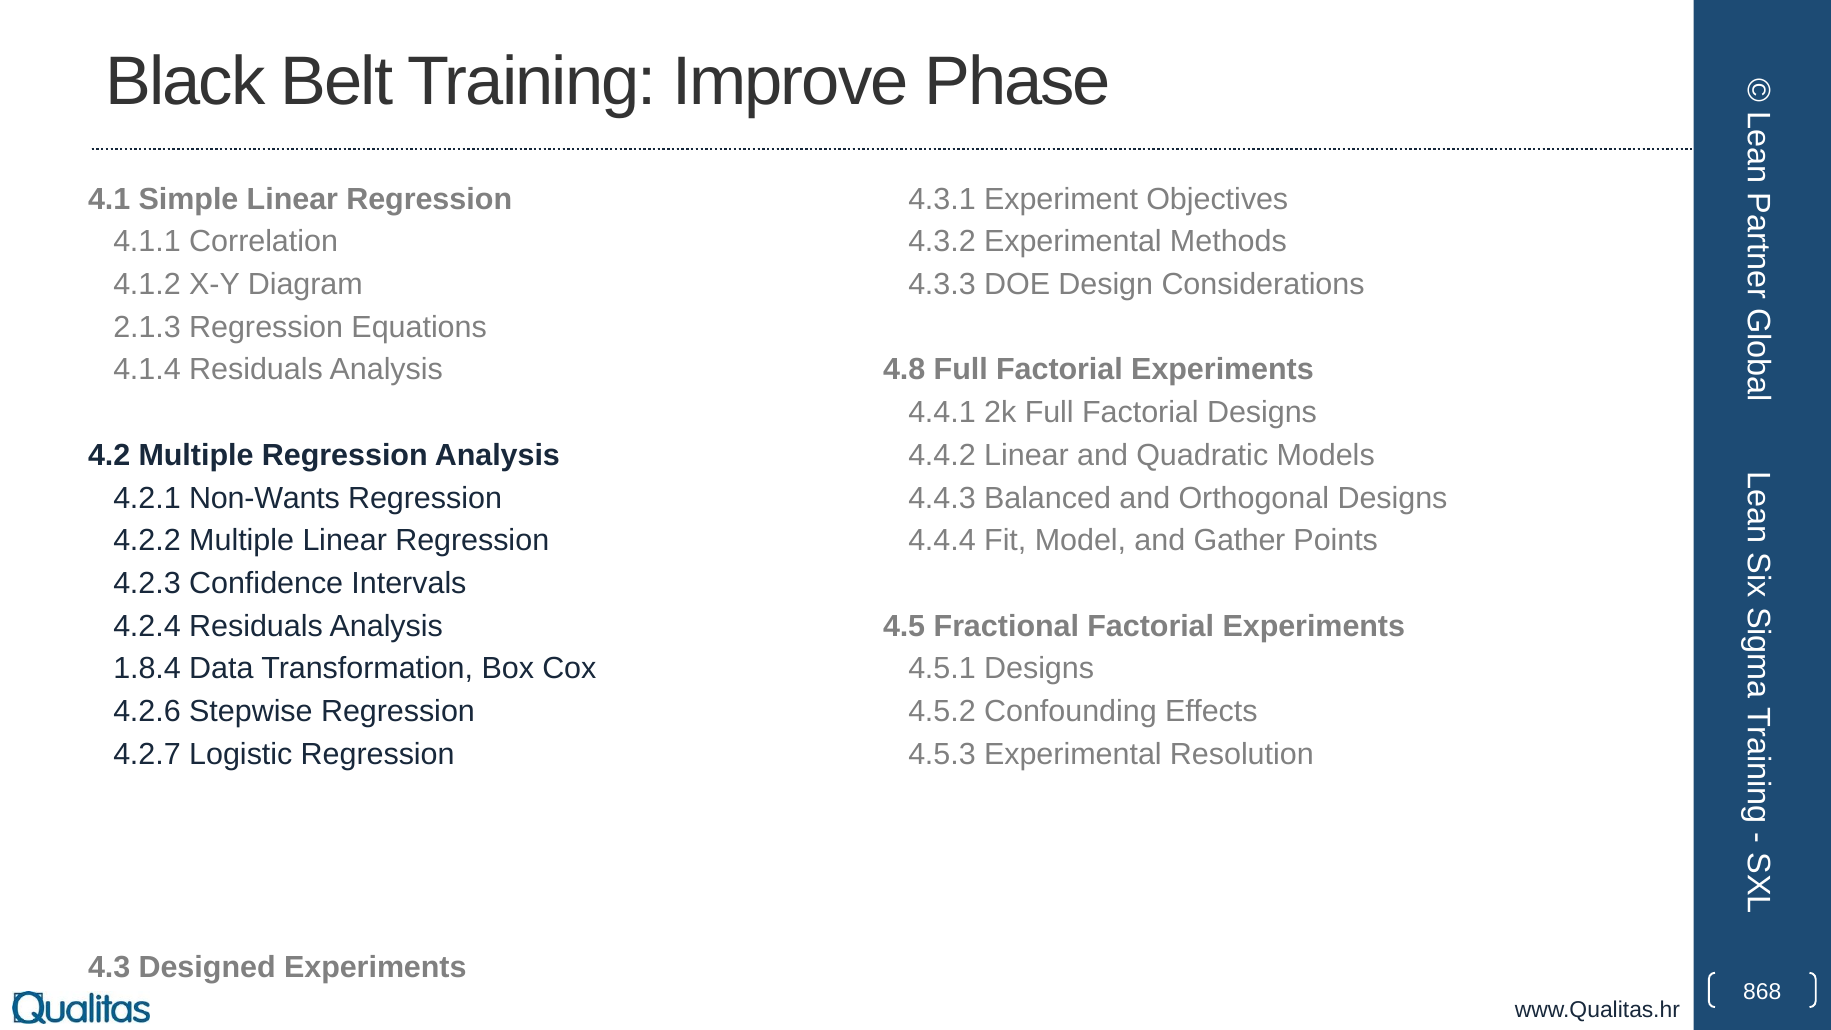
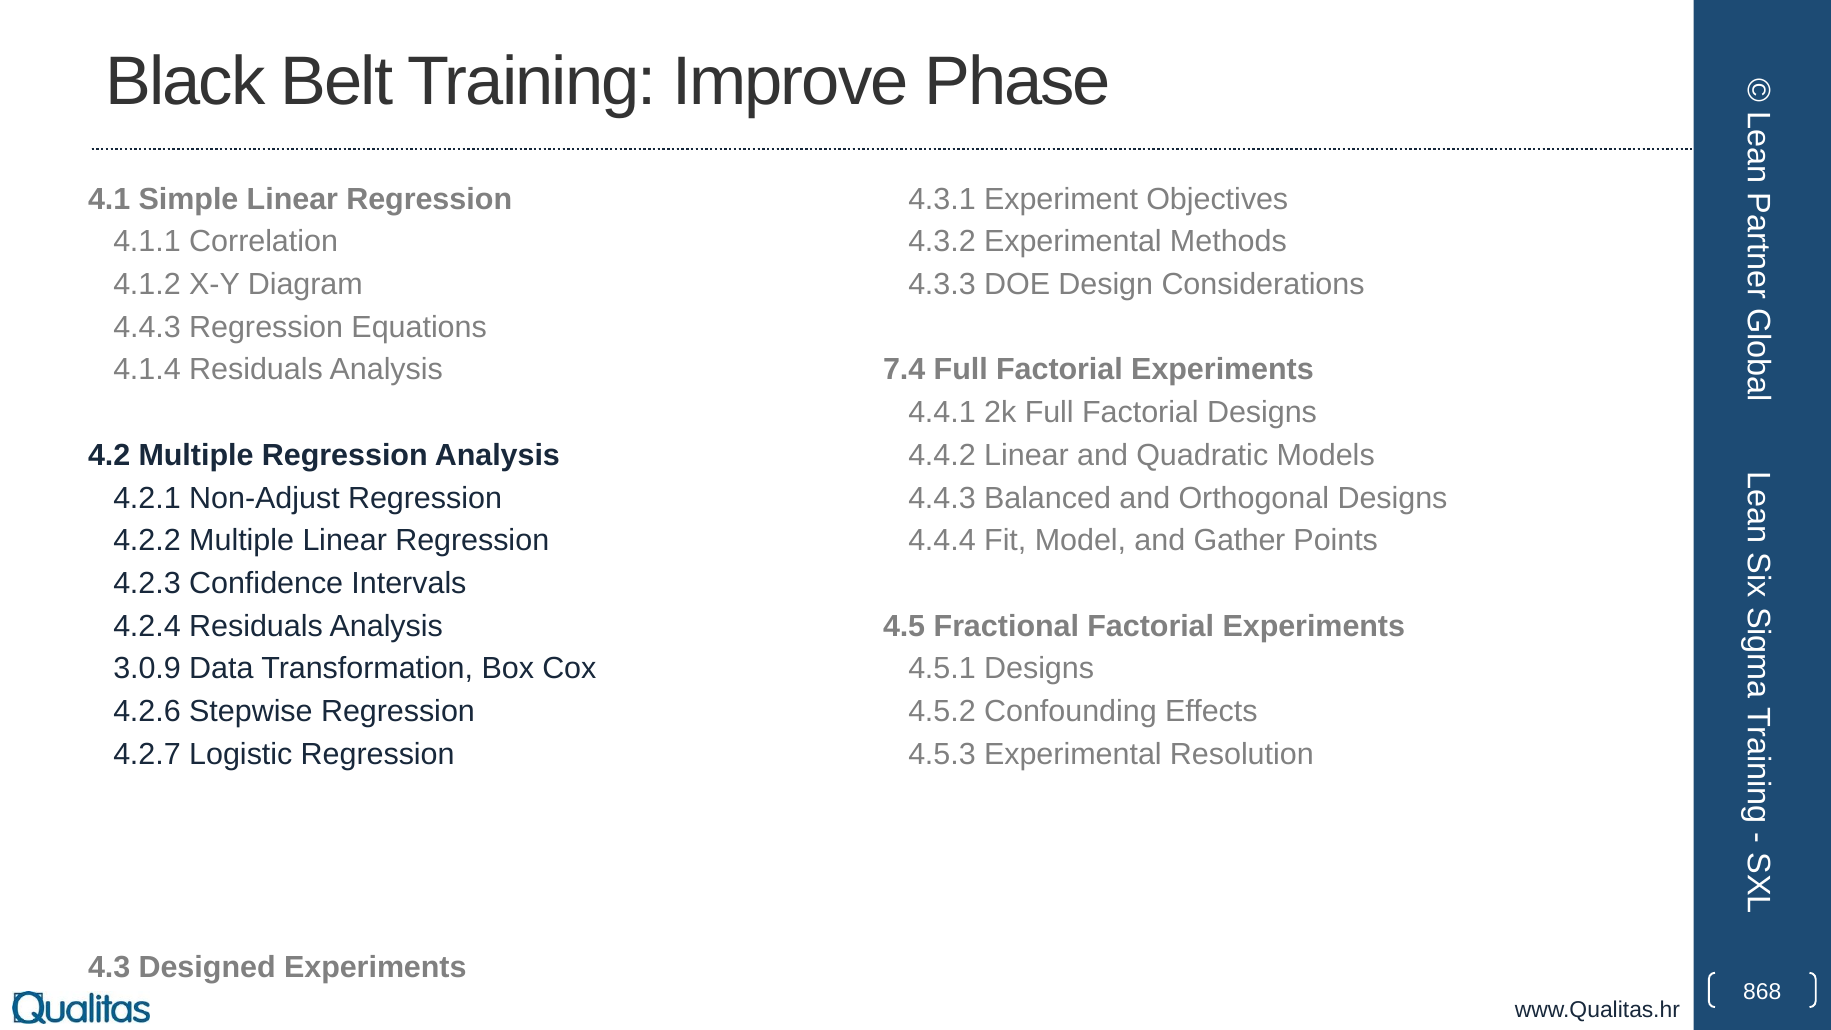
2.1.3 at (147, 327): 2.1.3 -> 4.4.3
4.8: 4.8 -> 7.4
Non-Wants: Non-Wants -> Non-Adjust
1.8.4: 1.8.4 -> 3.0.9
